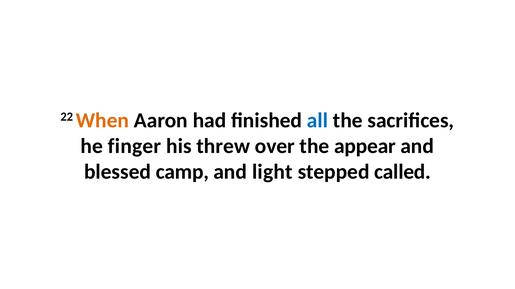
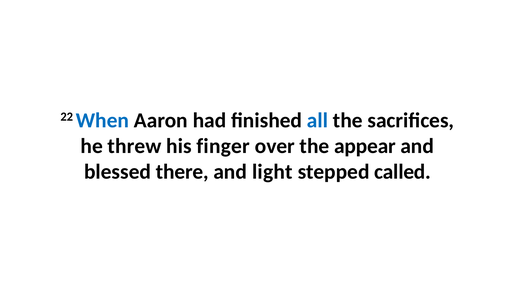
When colour: orange -> blue
finger: finger -> threw
threw: threw -> finger
camp: camp -> there
